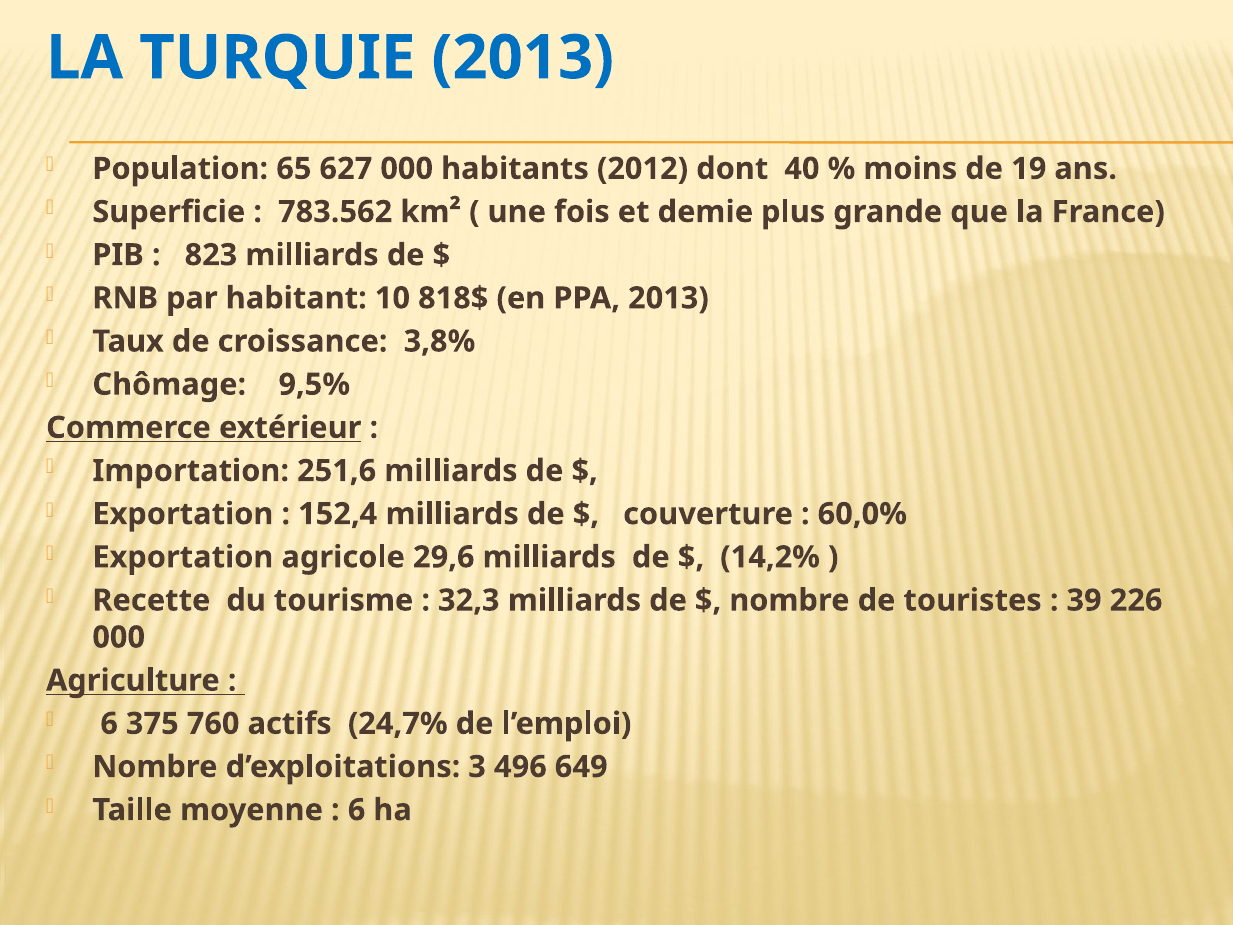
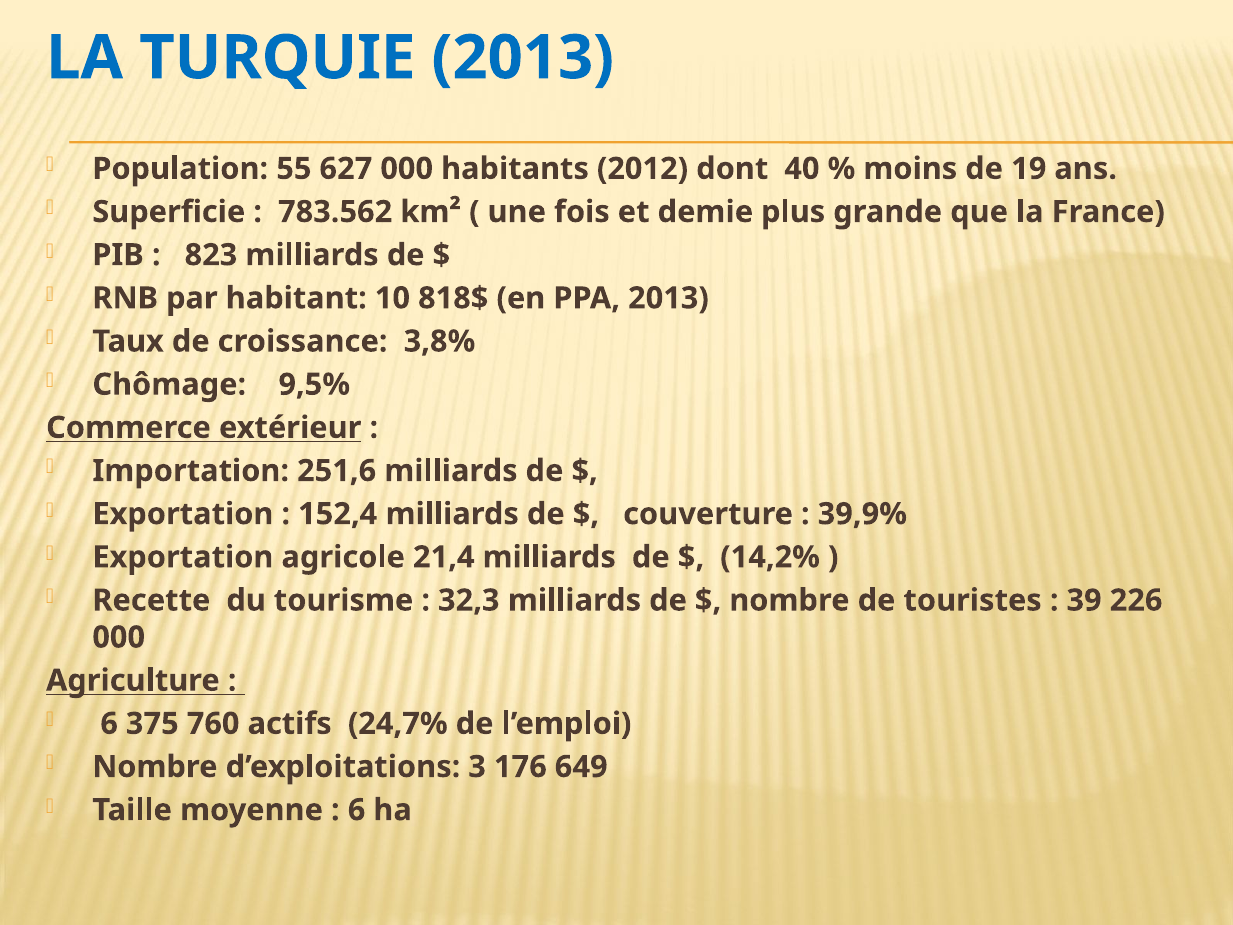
65: 65 -> 55
60,0%: 60,0% -> 39,9%
29,6: 29,6 -> 21,4
496: 496 -> 176
